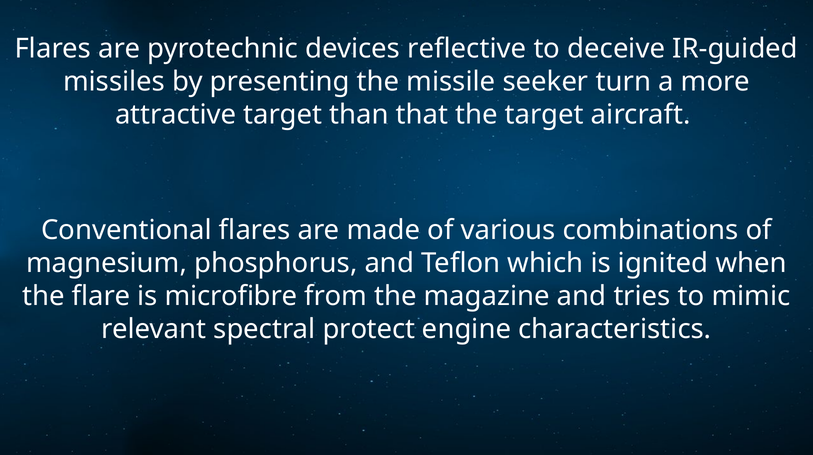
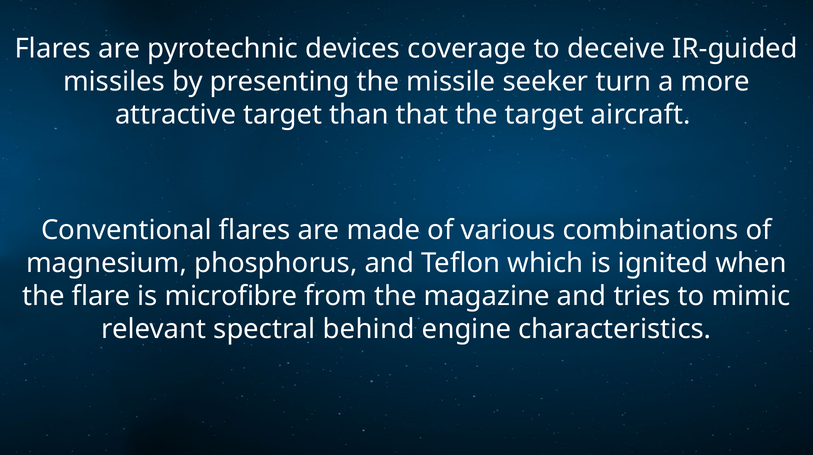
reflective: reflective -> coverage
protect: protect -> behind
